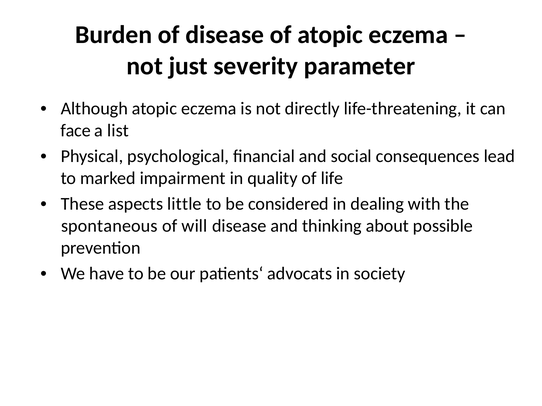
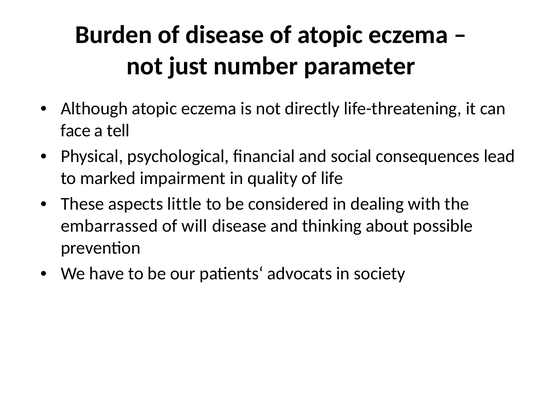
severity: severity -> number
list: list -> tell
spontaneous: spontaneous -> embarrassed
